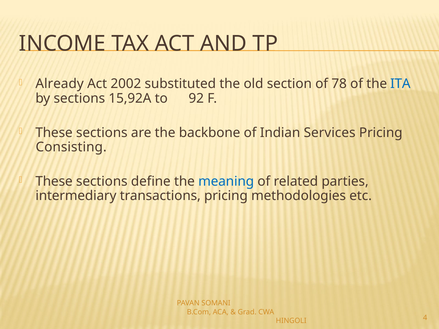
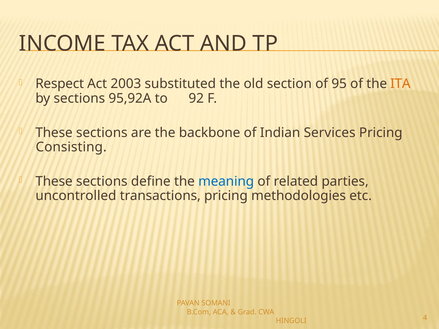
Already: Already -> Respect
2002: 2002 -> 2003
78: 78 -> 95
ITA colour: blue -> orange
15,92A: 15,92A -> 95,92A
intermediary: intermediary -> uncontrolled
